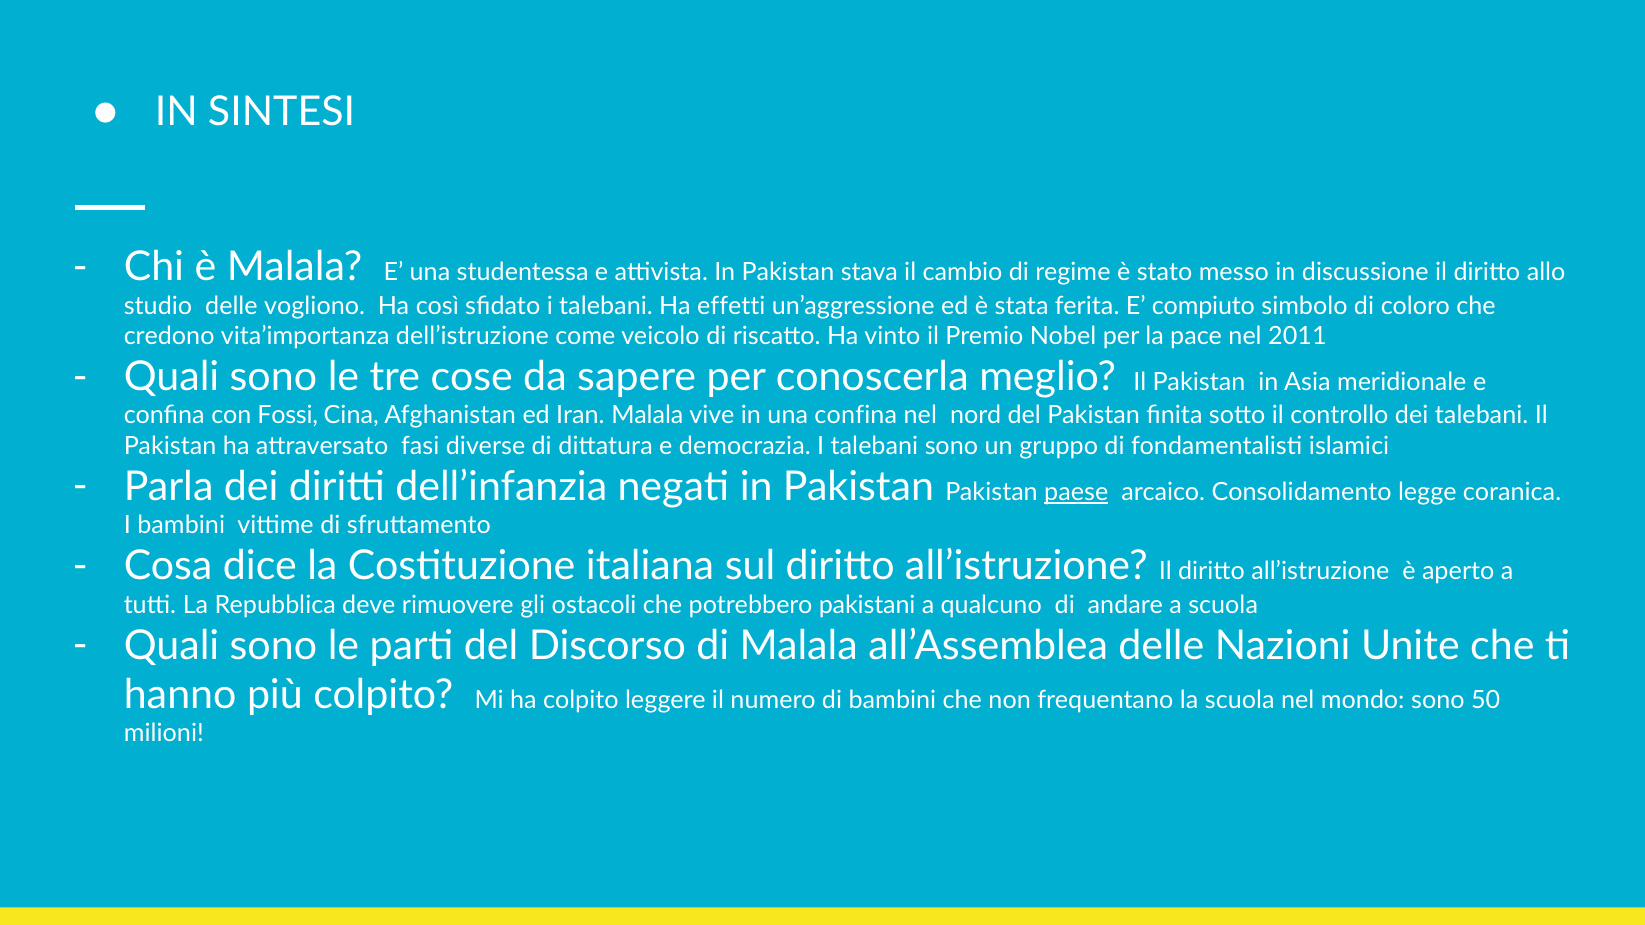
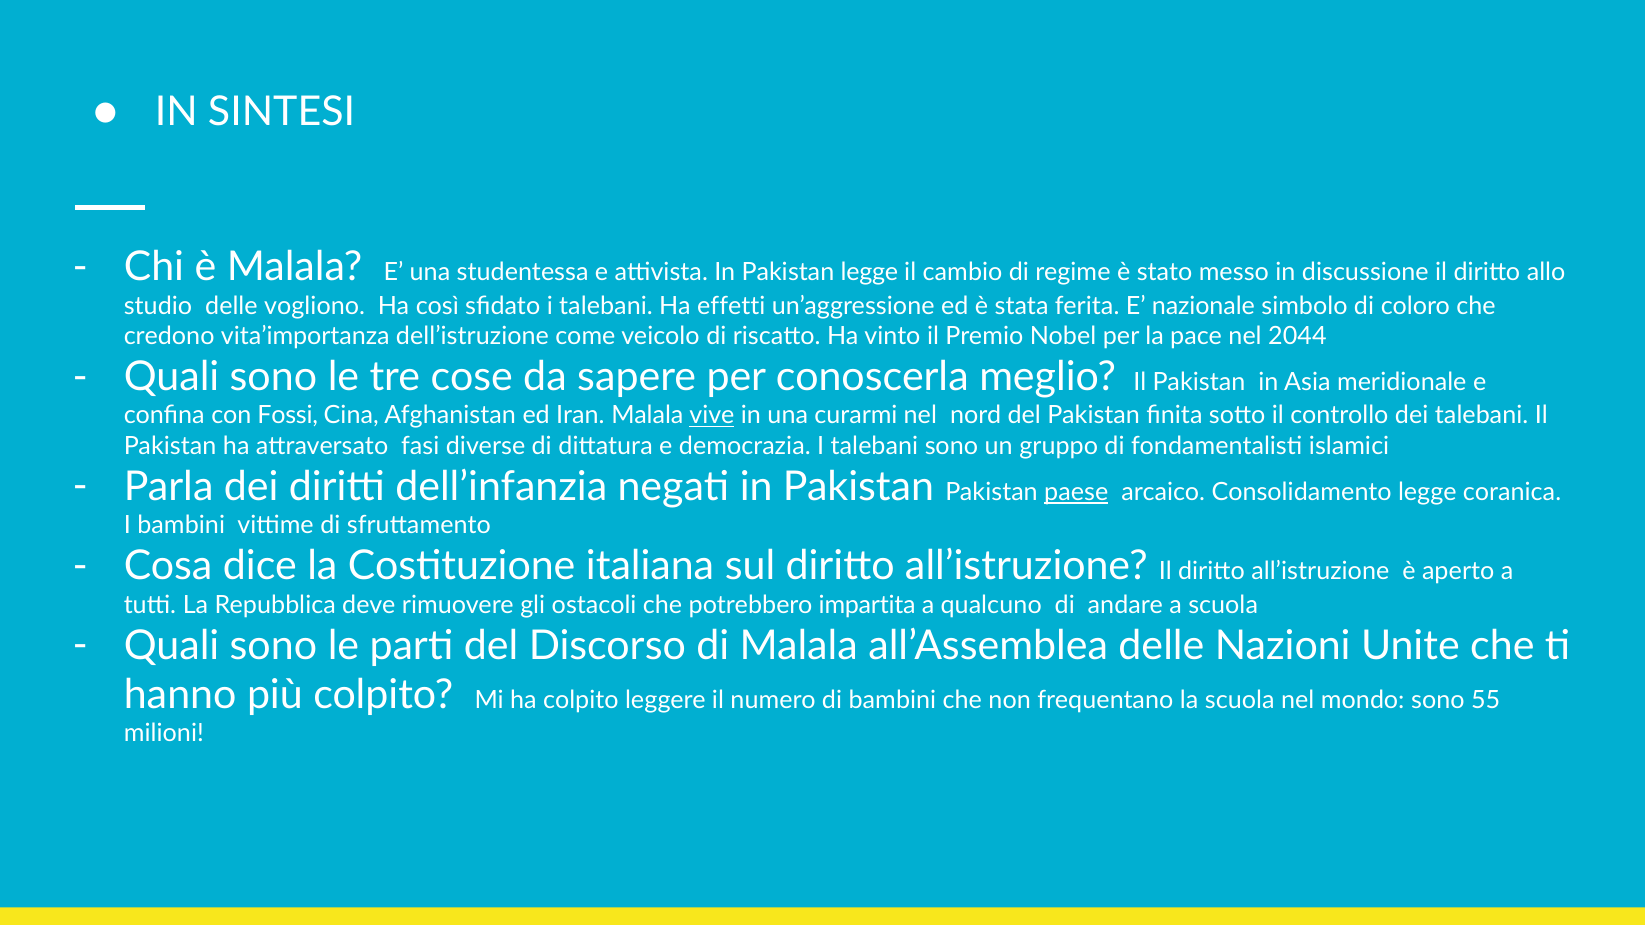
Pakistan stava: stava -> legge
compiuto: compiuto -> nazionale
2011: 2011 -> 2044
vive underline: none -> present
una confina: confina -> curarmi
pakistani: pakistani -> impartita
50: 50 -> 55
